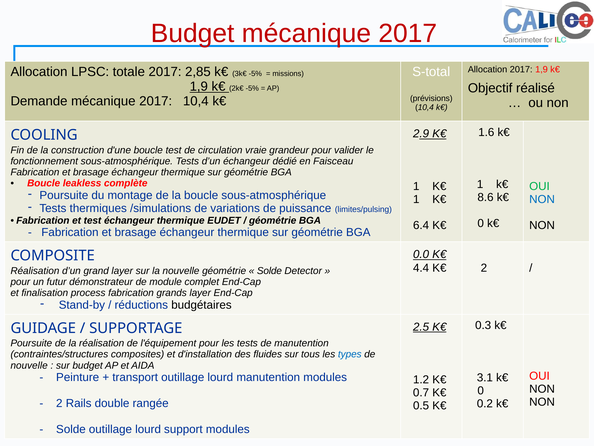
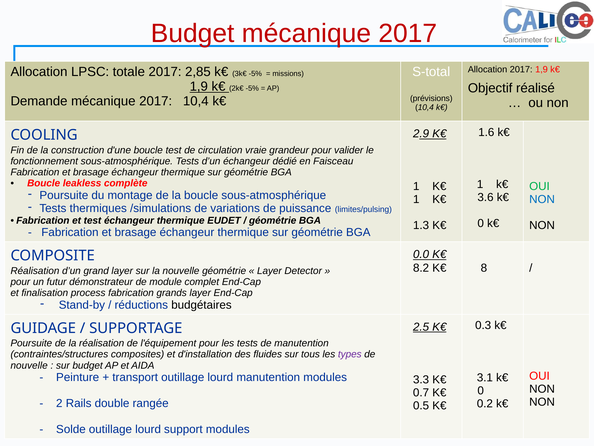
8.6: 8.6 -> 3.6
6.4: 6.4 -> 1.3
4.4: 4.4 -> 8.2
K€ 2: 2 -> 8
Solde at (269, 270): Solde -> Layer
types colour: blue -> purple
1.2: 1.2 -> 3.3
